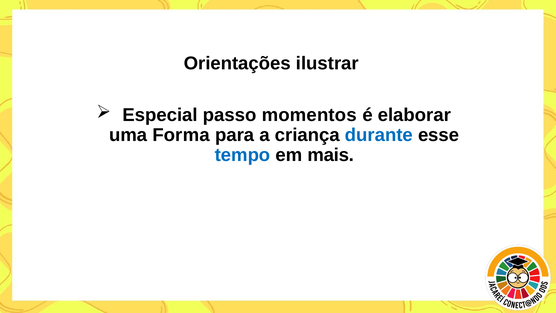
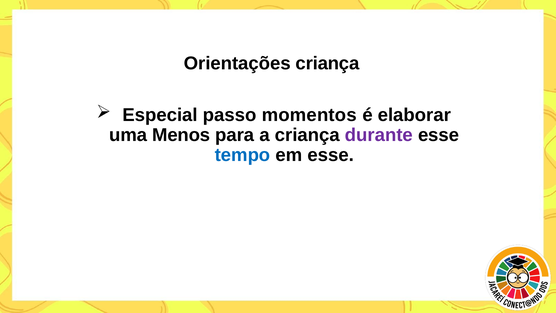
Orientações ilustrar: ilustrar -> criança
Forma: Forma -> Menos
durante colour: blue -> purple
em mais: mais -> esse
